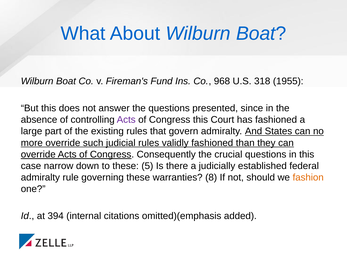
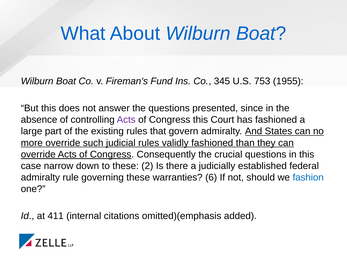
968: 968 -> 345
318: 318 -> 753
5: 5 -> 2
8: 8 -> 6
fashion colour: orange -> blue
394: 394 -> 411
